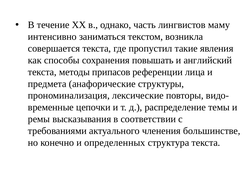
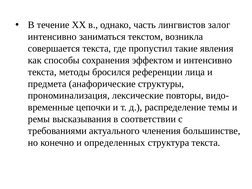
маму: маму -> залог
повышать: повышать -> эффектом
и английский: английский -> интенсивно
припасов: припасов -> бросился
